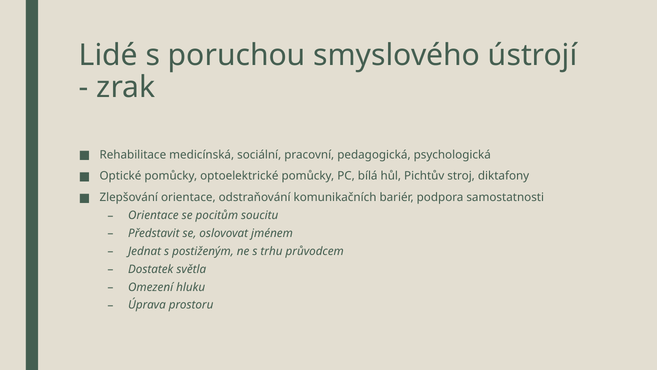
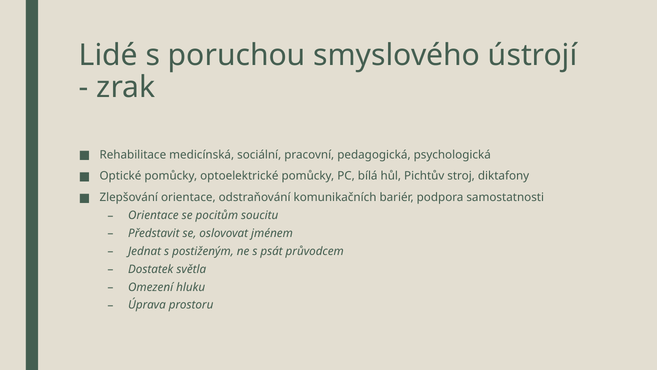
trhu: trhu -> psát
